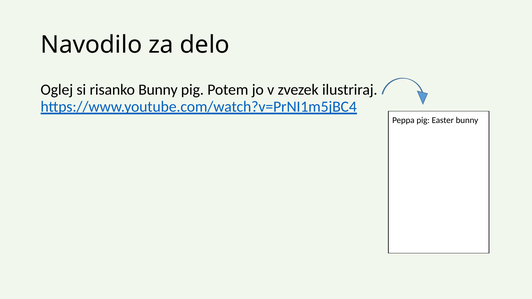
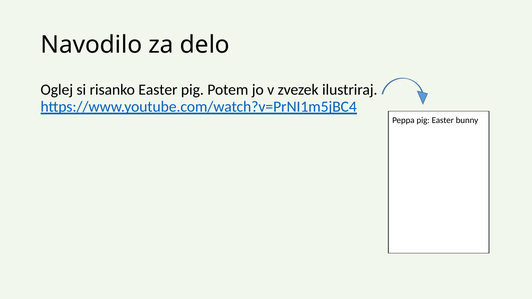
risanko Bunny: Bunny -> Easter
